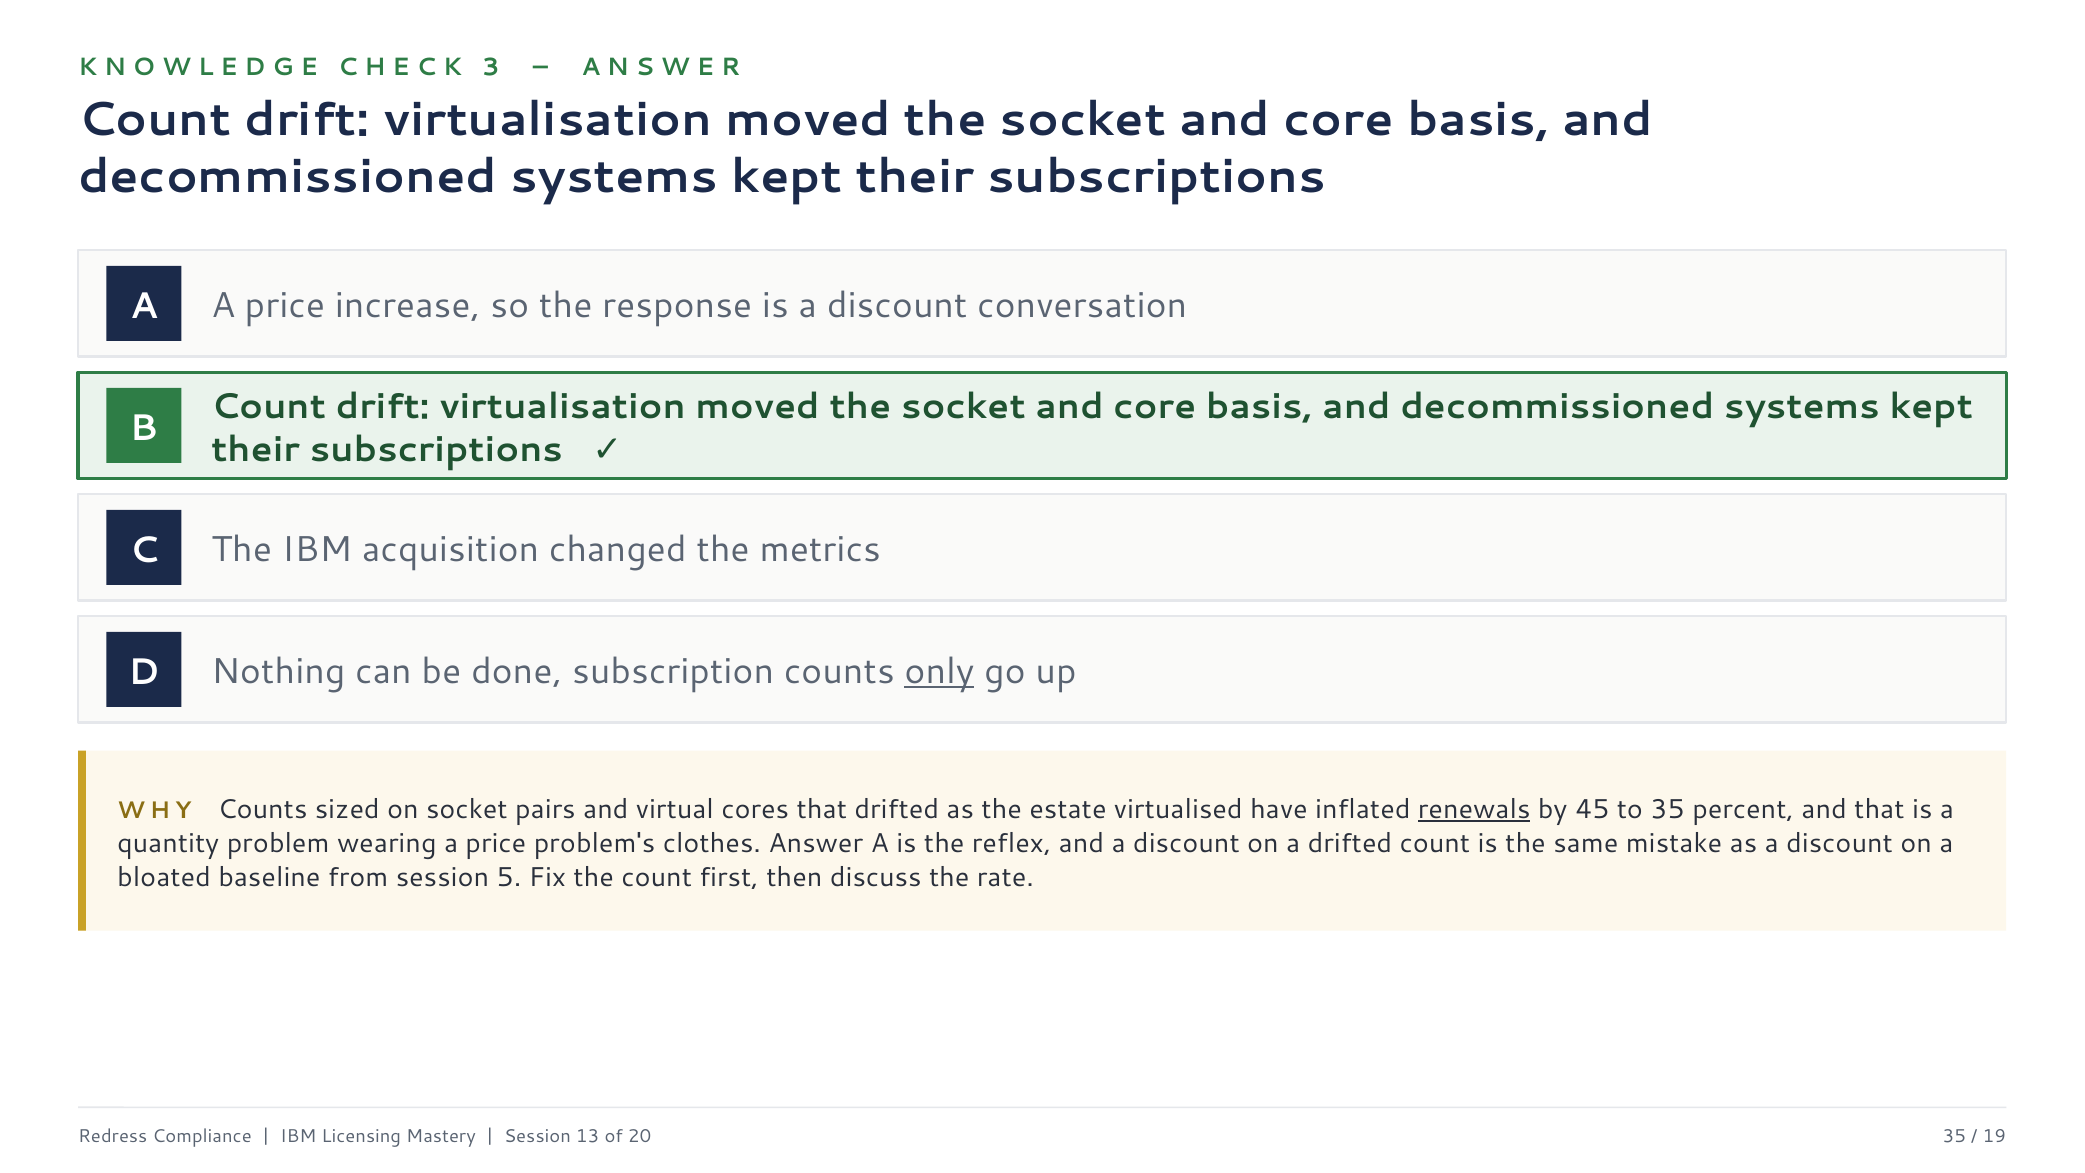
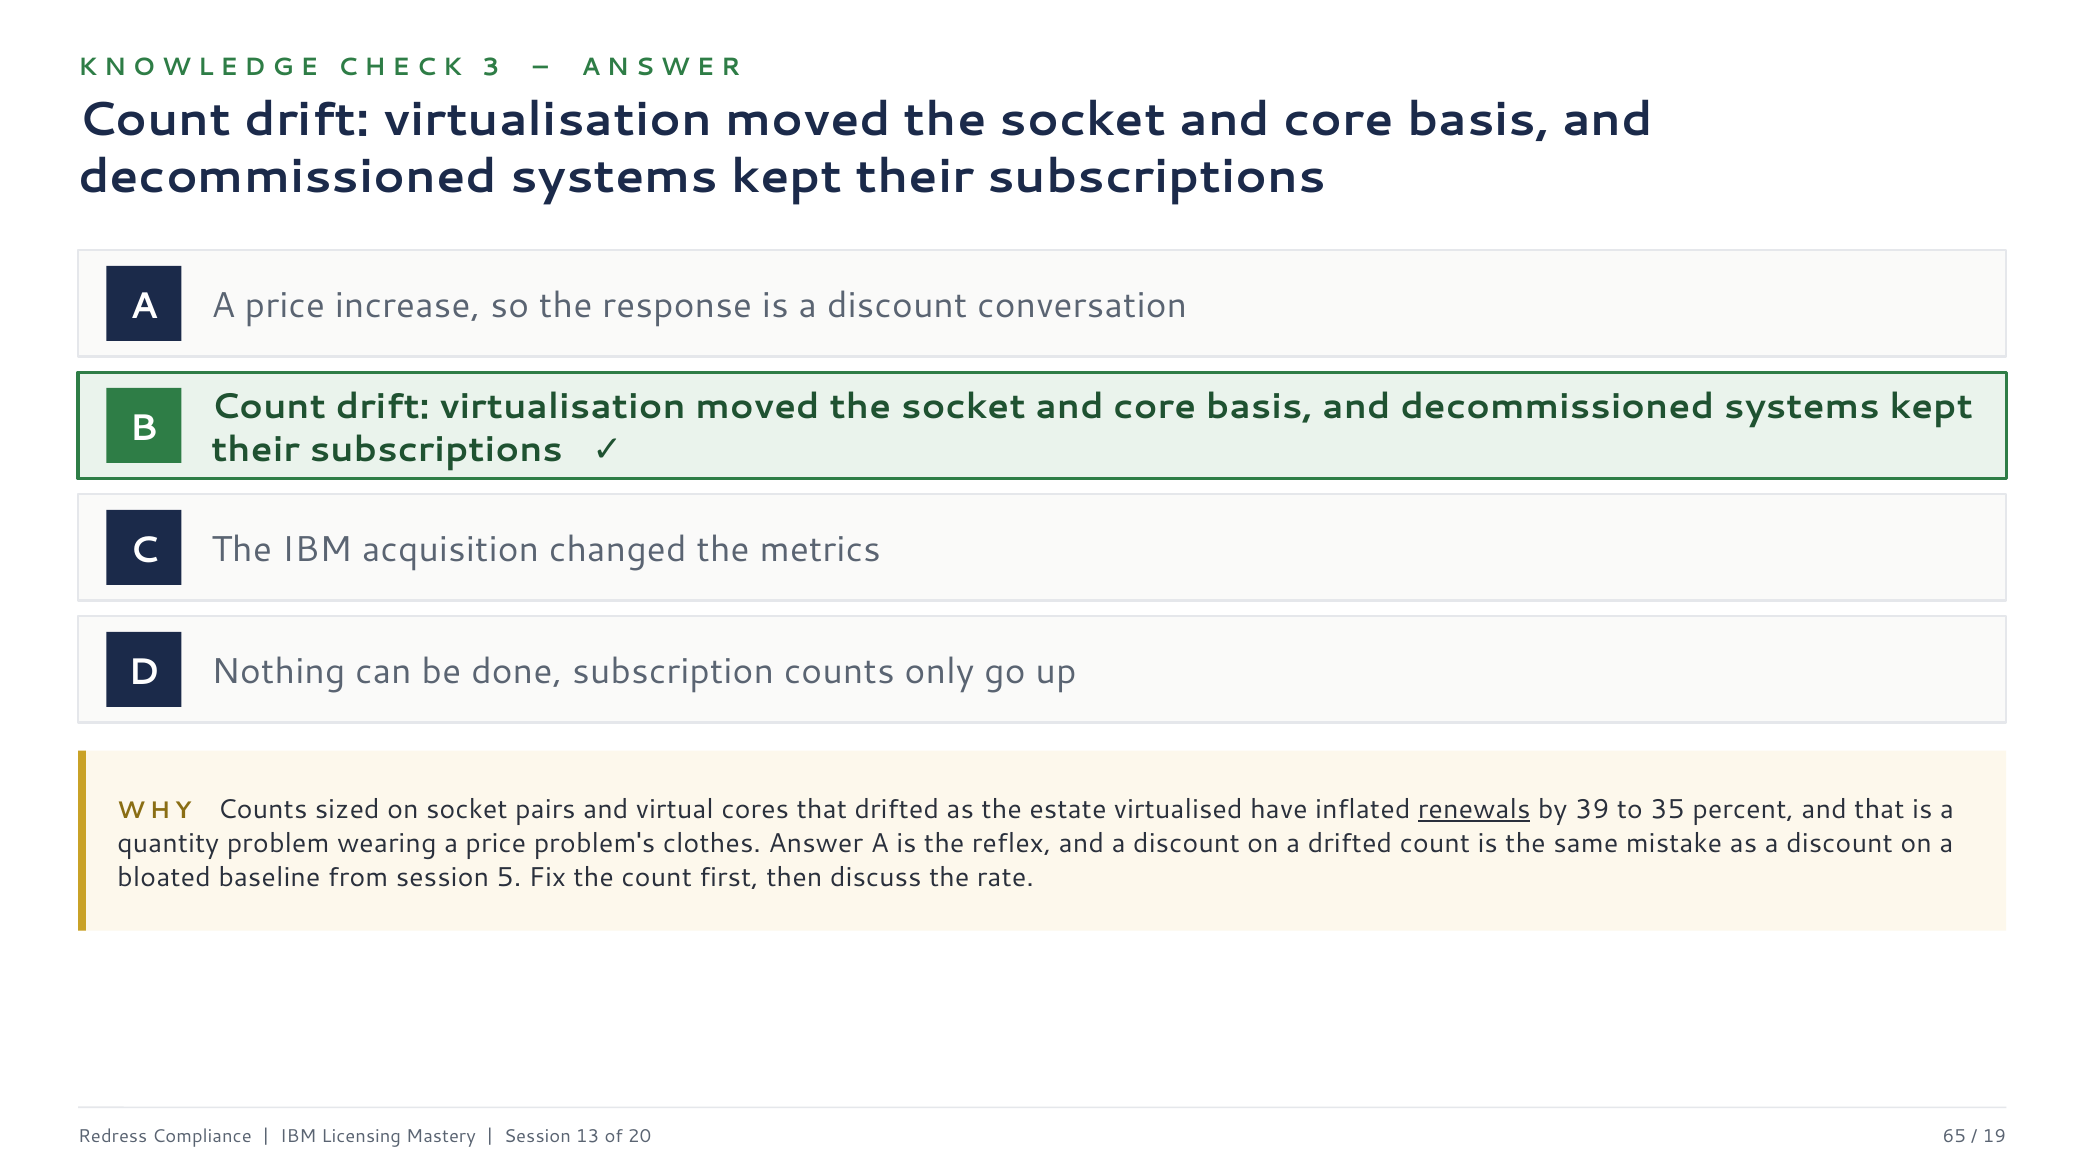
only underline: present -> none
45: 45 -> 39
20 35: 35 -> 65
